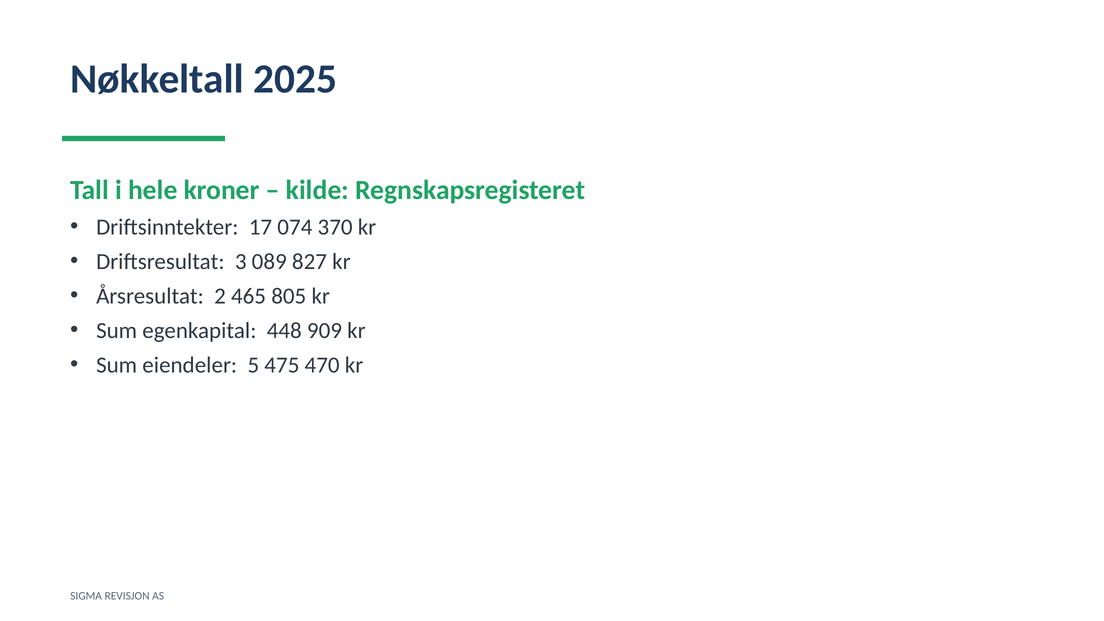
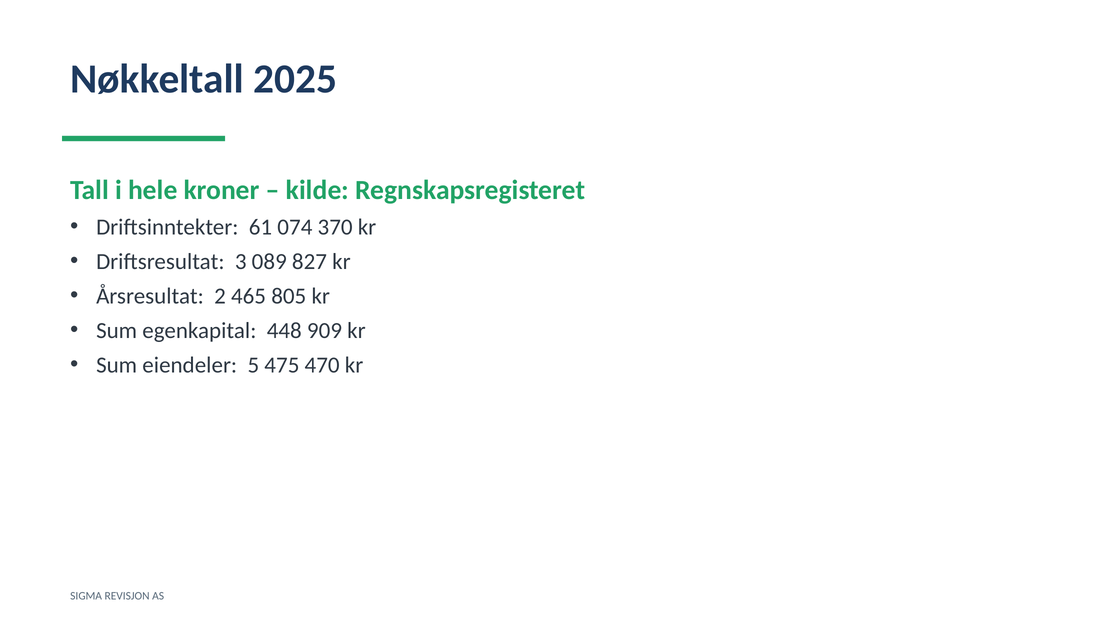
17: 17 -> 61
